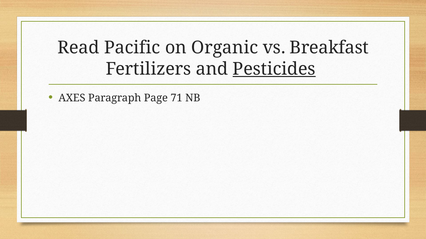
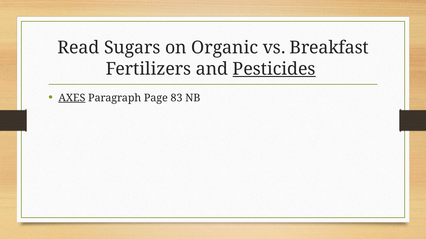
Pacific: Pacific -> Sugars
AXES underline: none -> present
71: 71 -> 83
